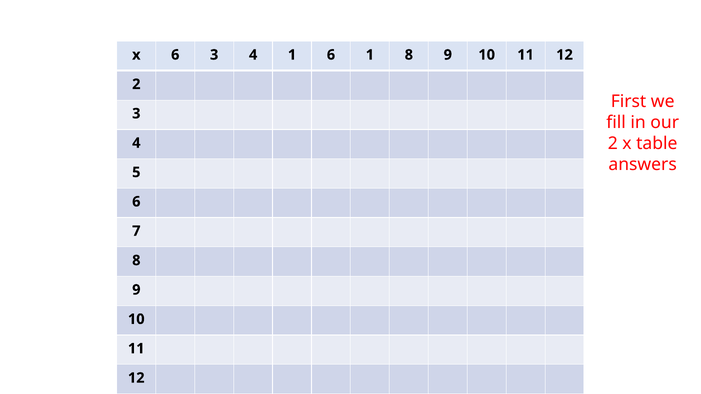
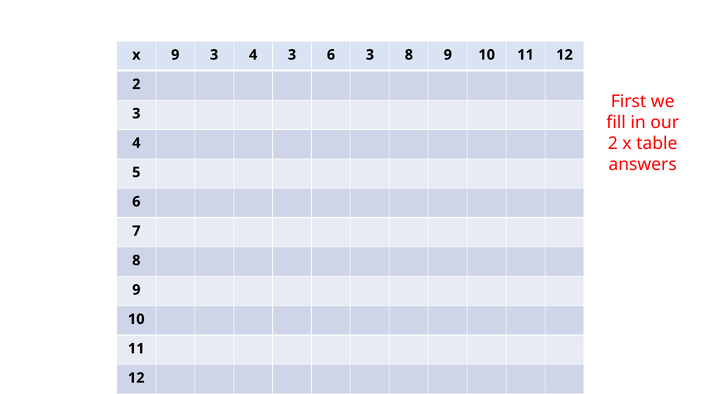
x 6: 6 -> 9
4 1: 1 -> 3
6 1: 1 -> 3
